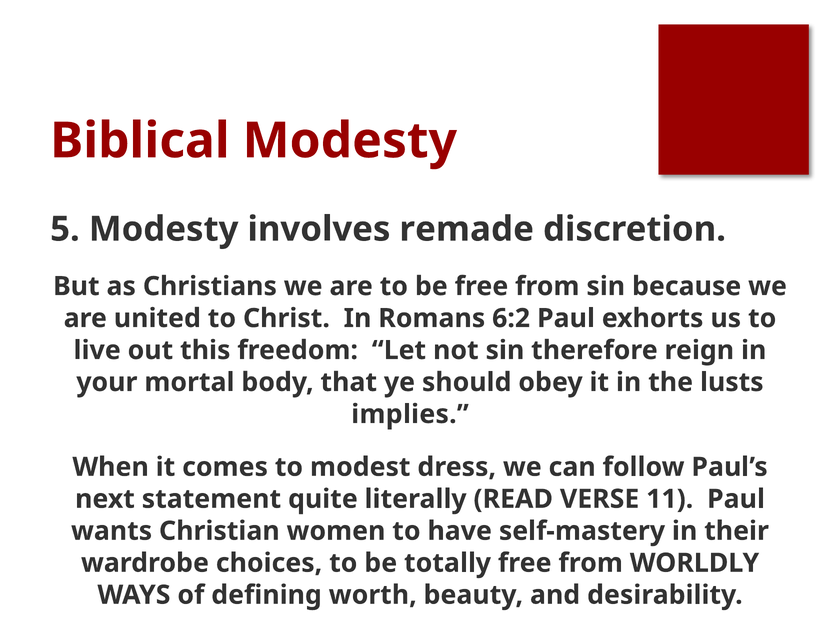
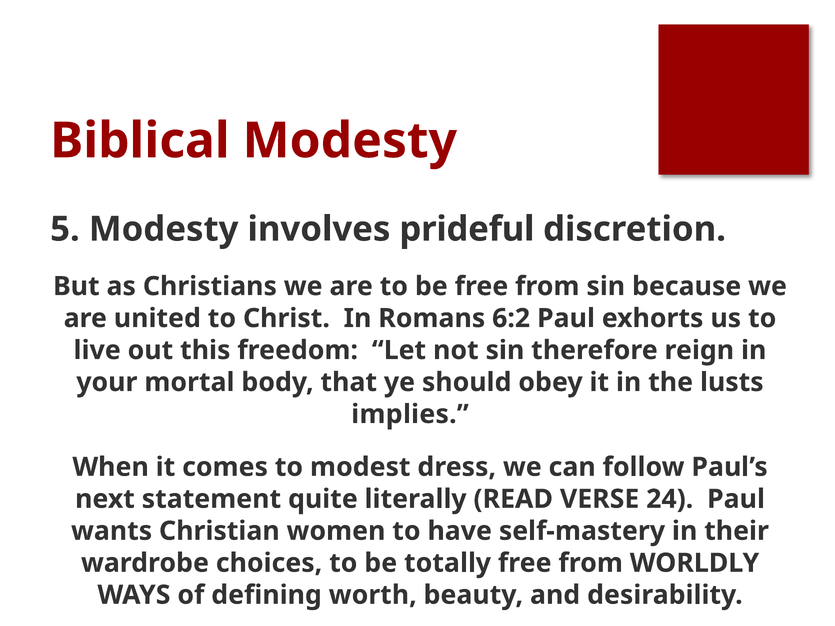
remade: remade -> prideful
11: 11 -> 24
